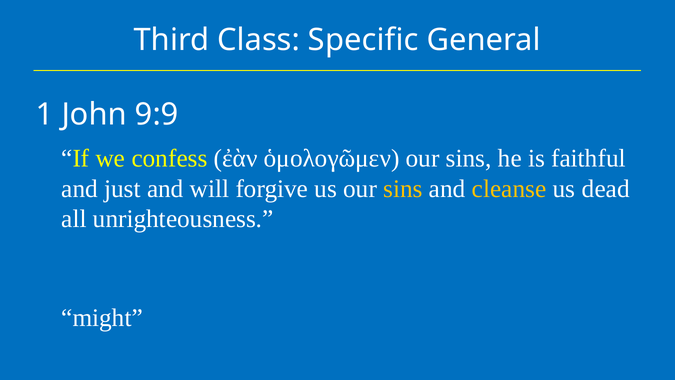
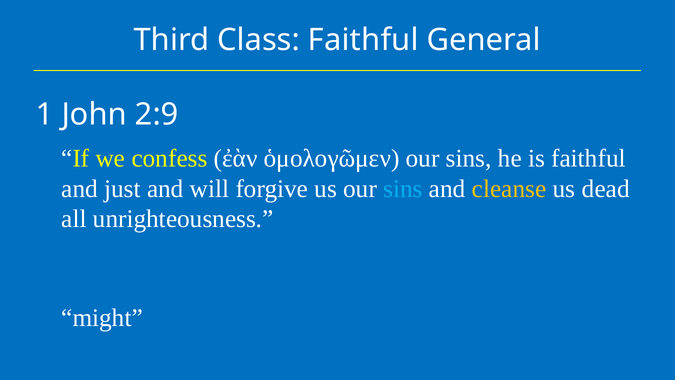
Class Specific: Specific -> Faithful
9:9: 9:9 -> 2:9
sins at (403, 189) colour: yellow -> light blue
